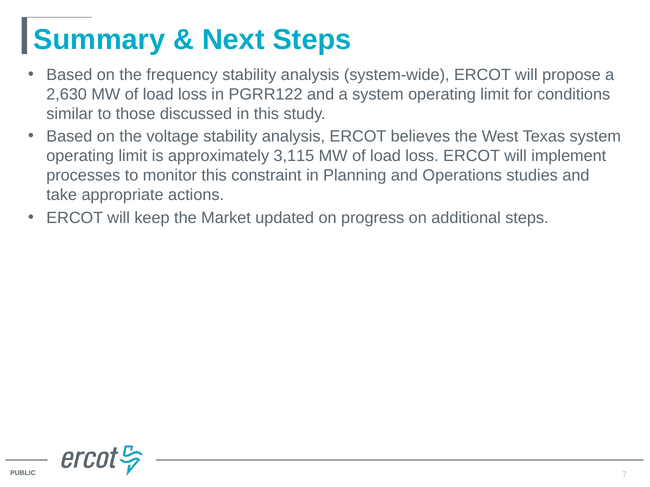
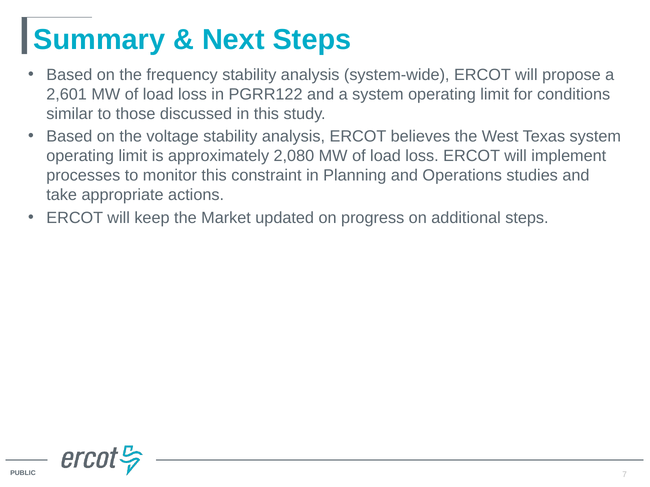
2,630: 2,630 -> 2,601
3,115: 3,115 -> 2,080
